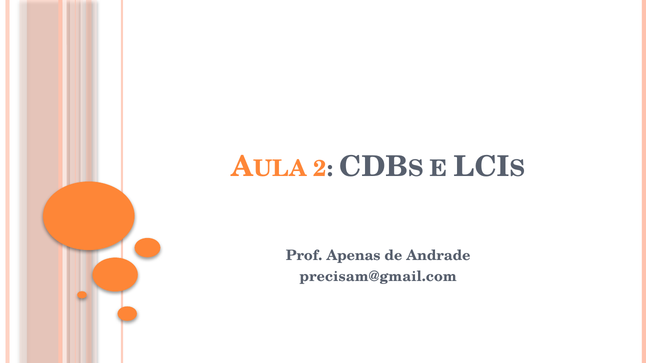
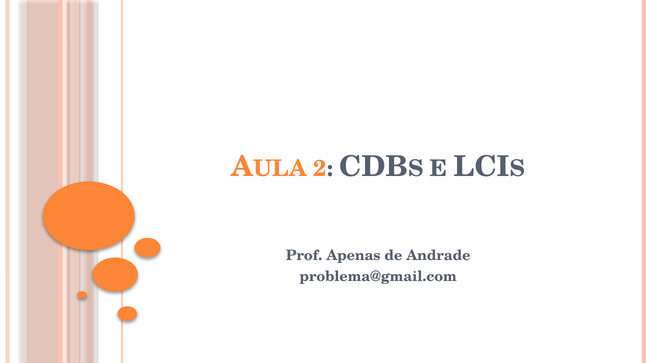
precisam@gmail.com: precisam@gmail.com -> problema@gmail.com
